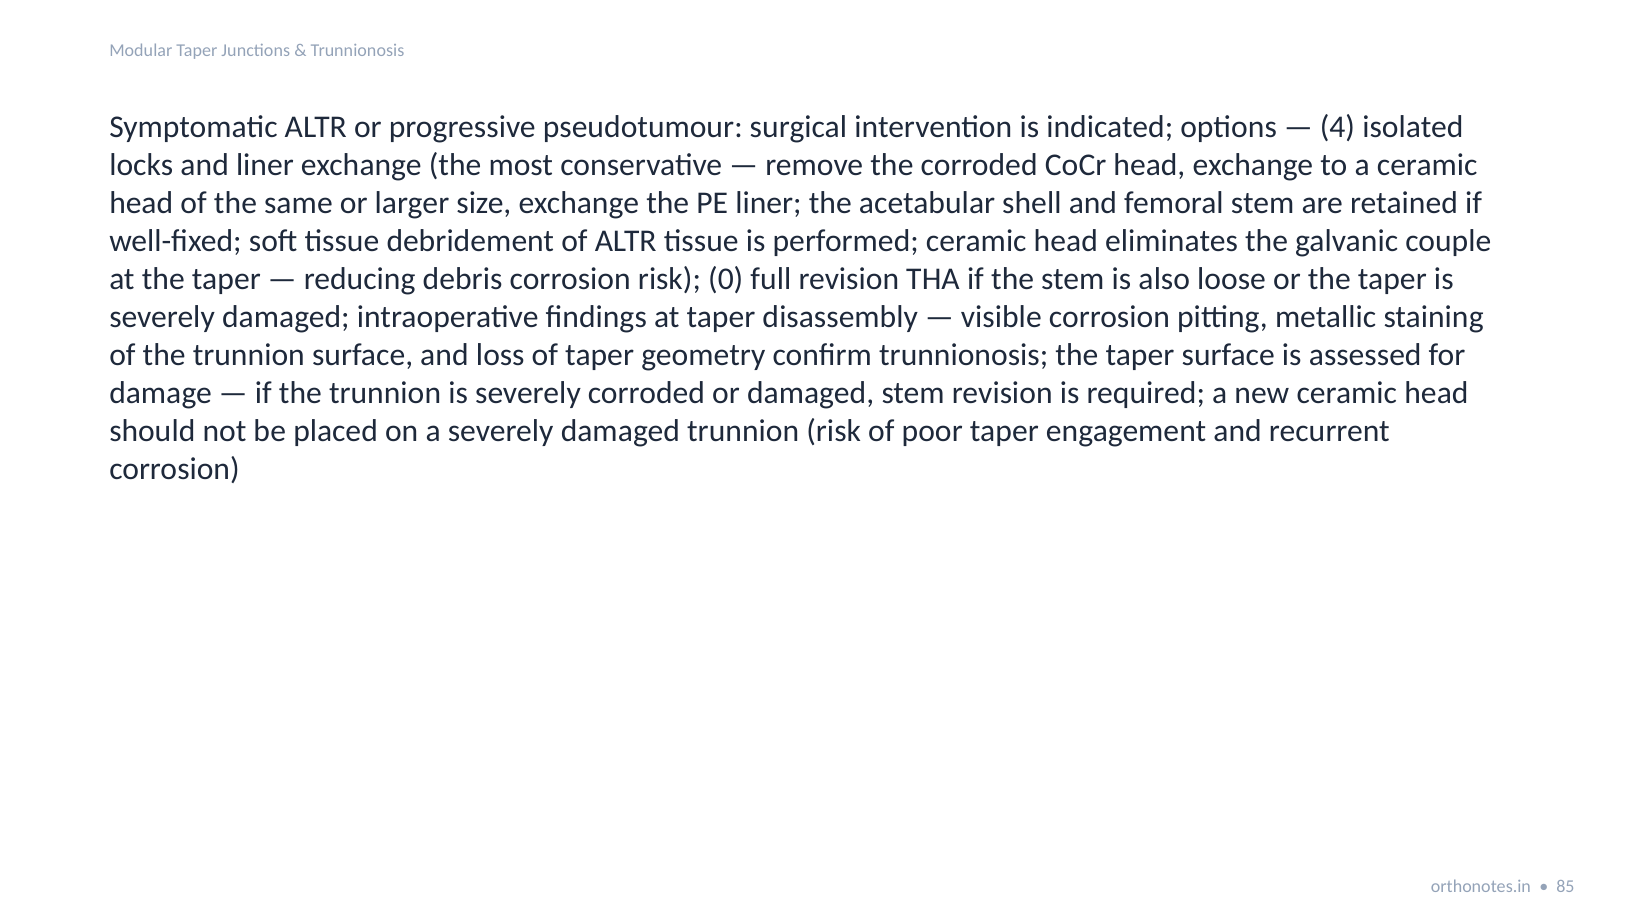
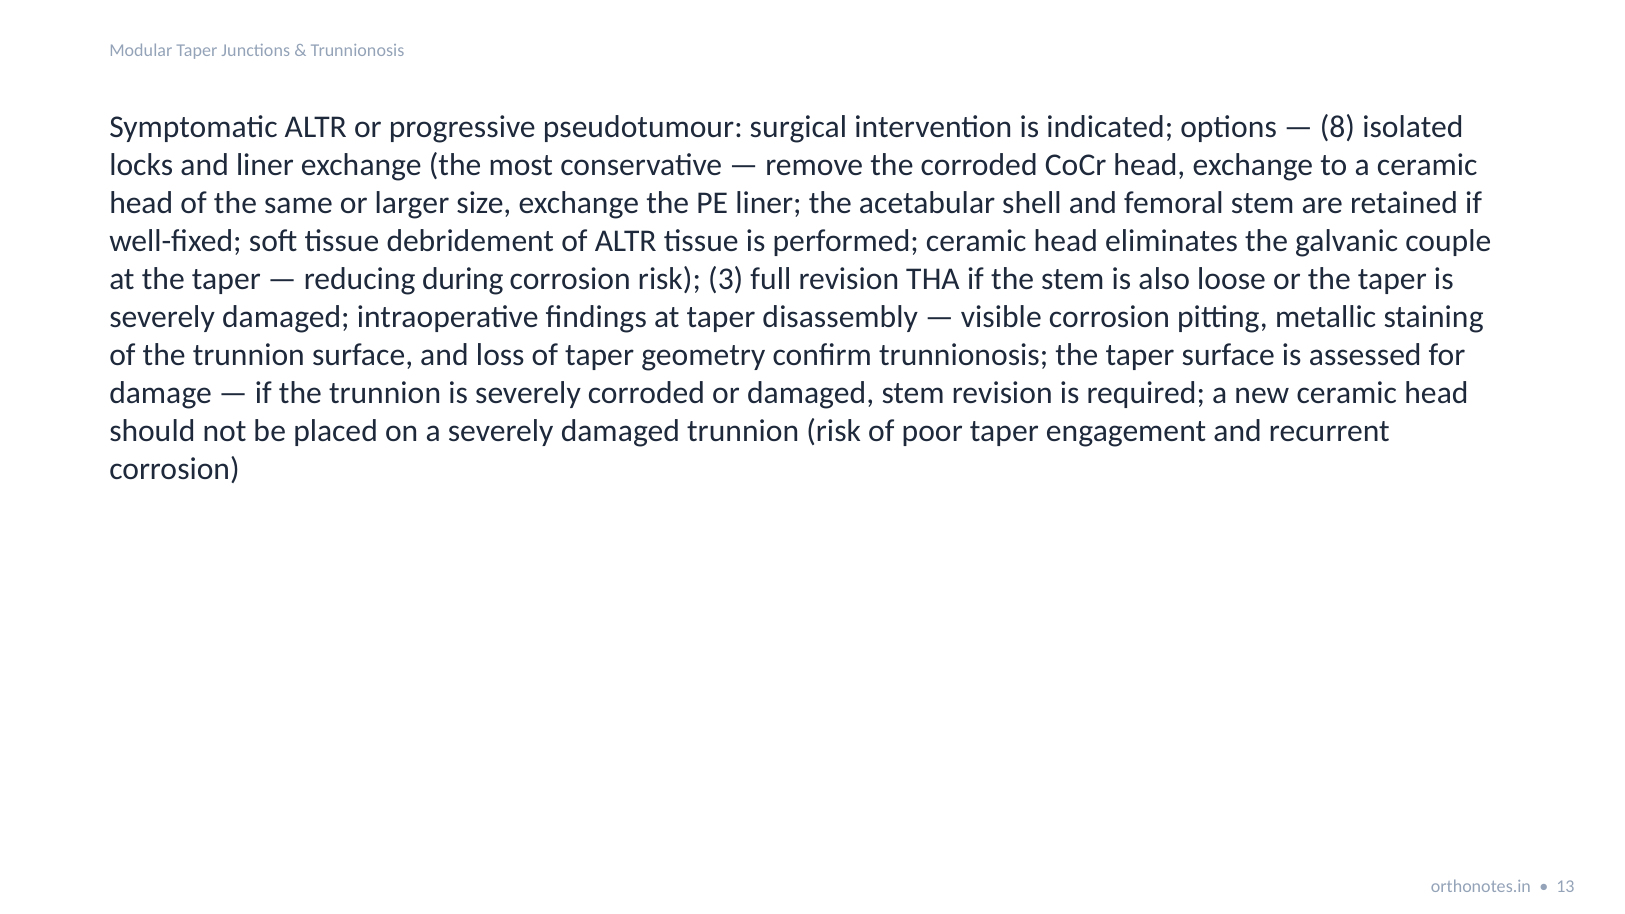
4: 4 -> 8
debris: debris -> during
0: 0 -> 3
85: 85 -> 13
